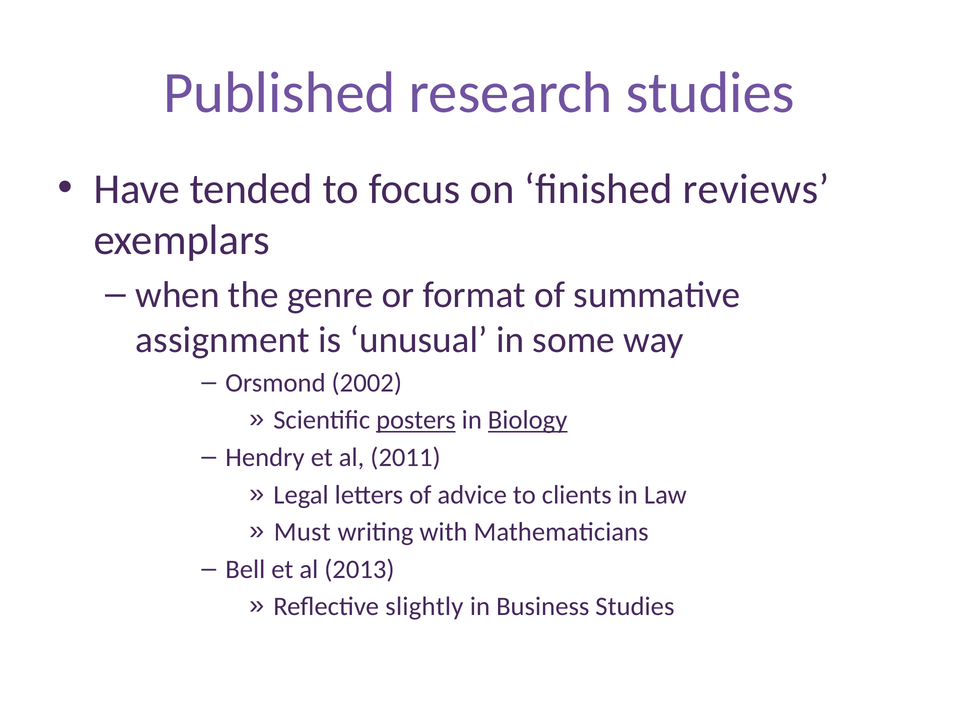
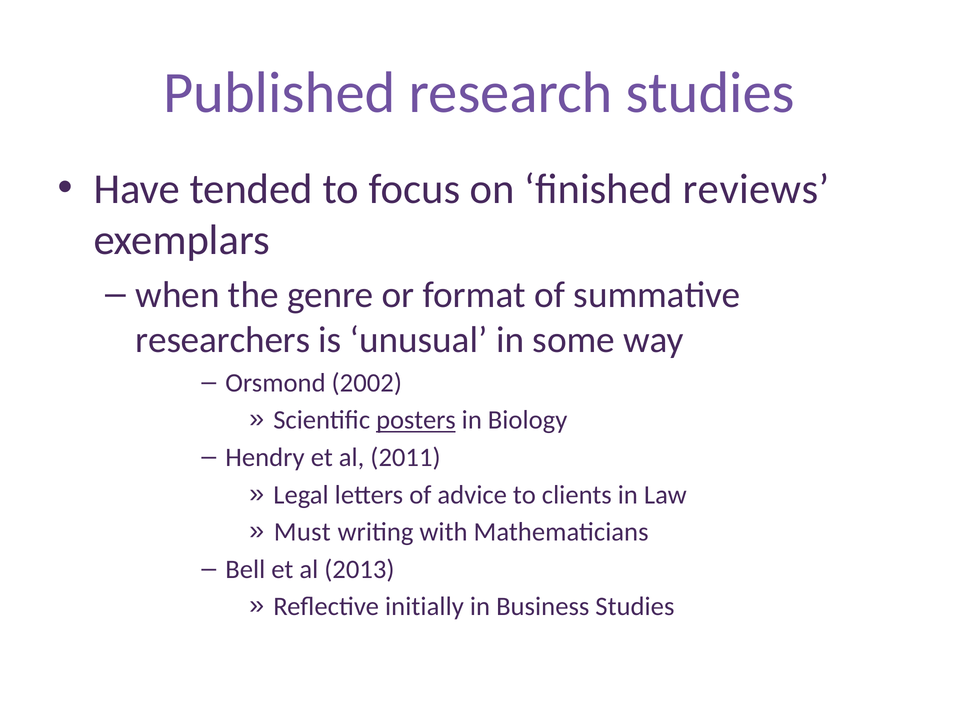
assignment: assignment -> researchers
Biology underline: present -> none
slightly: slightly -> initially
